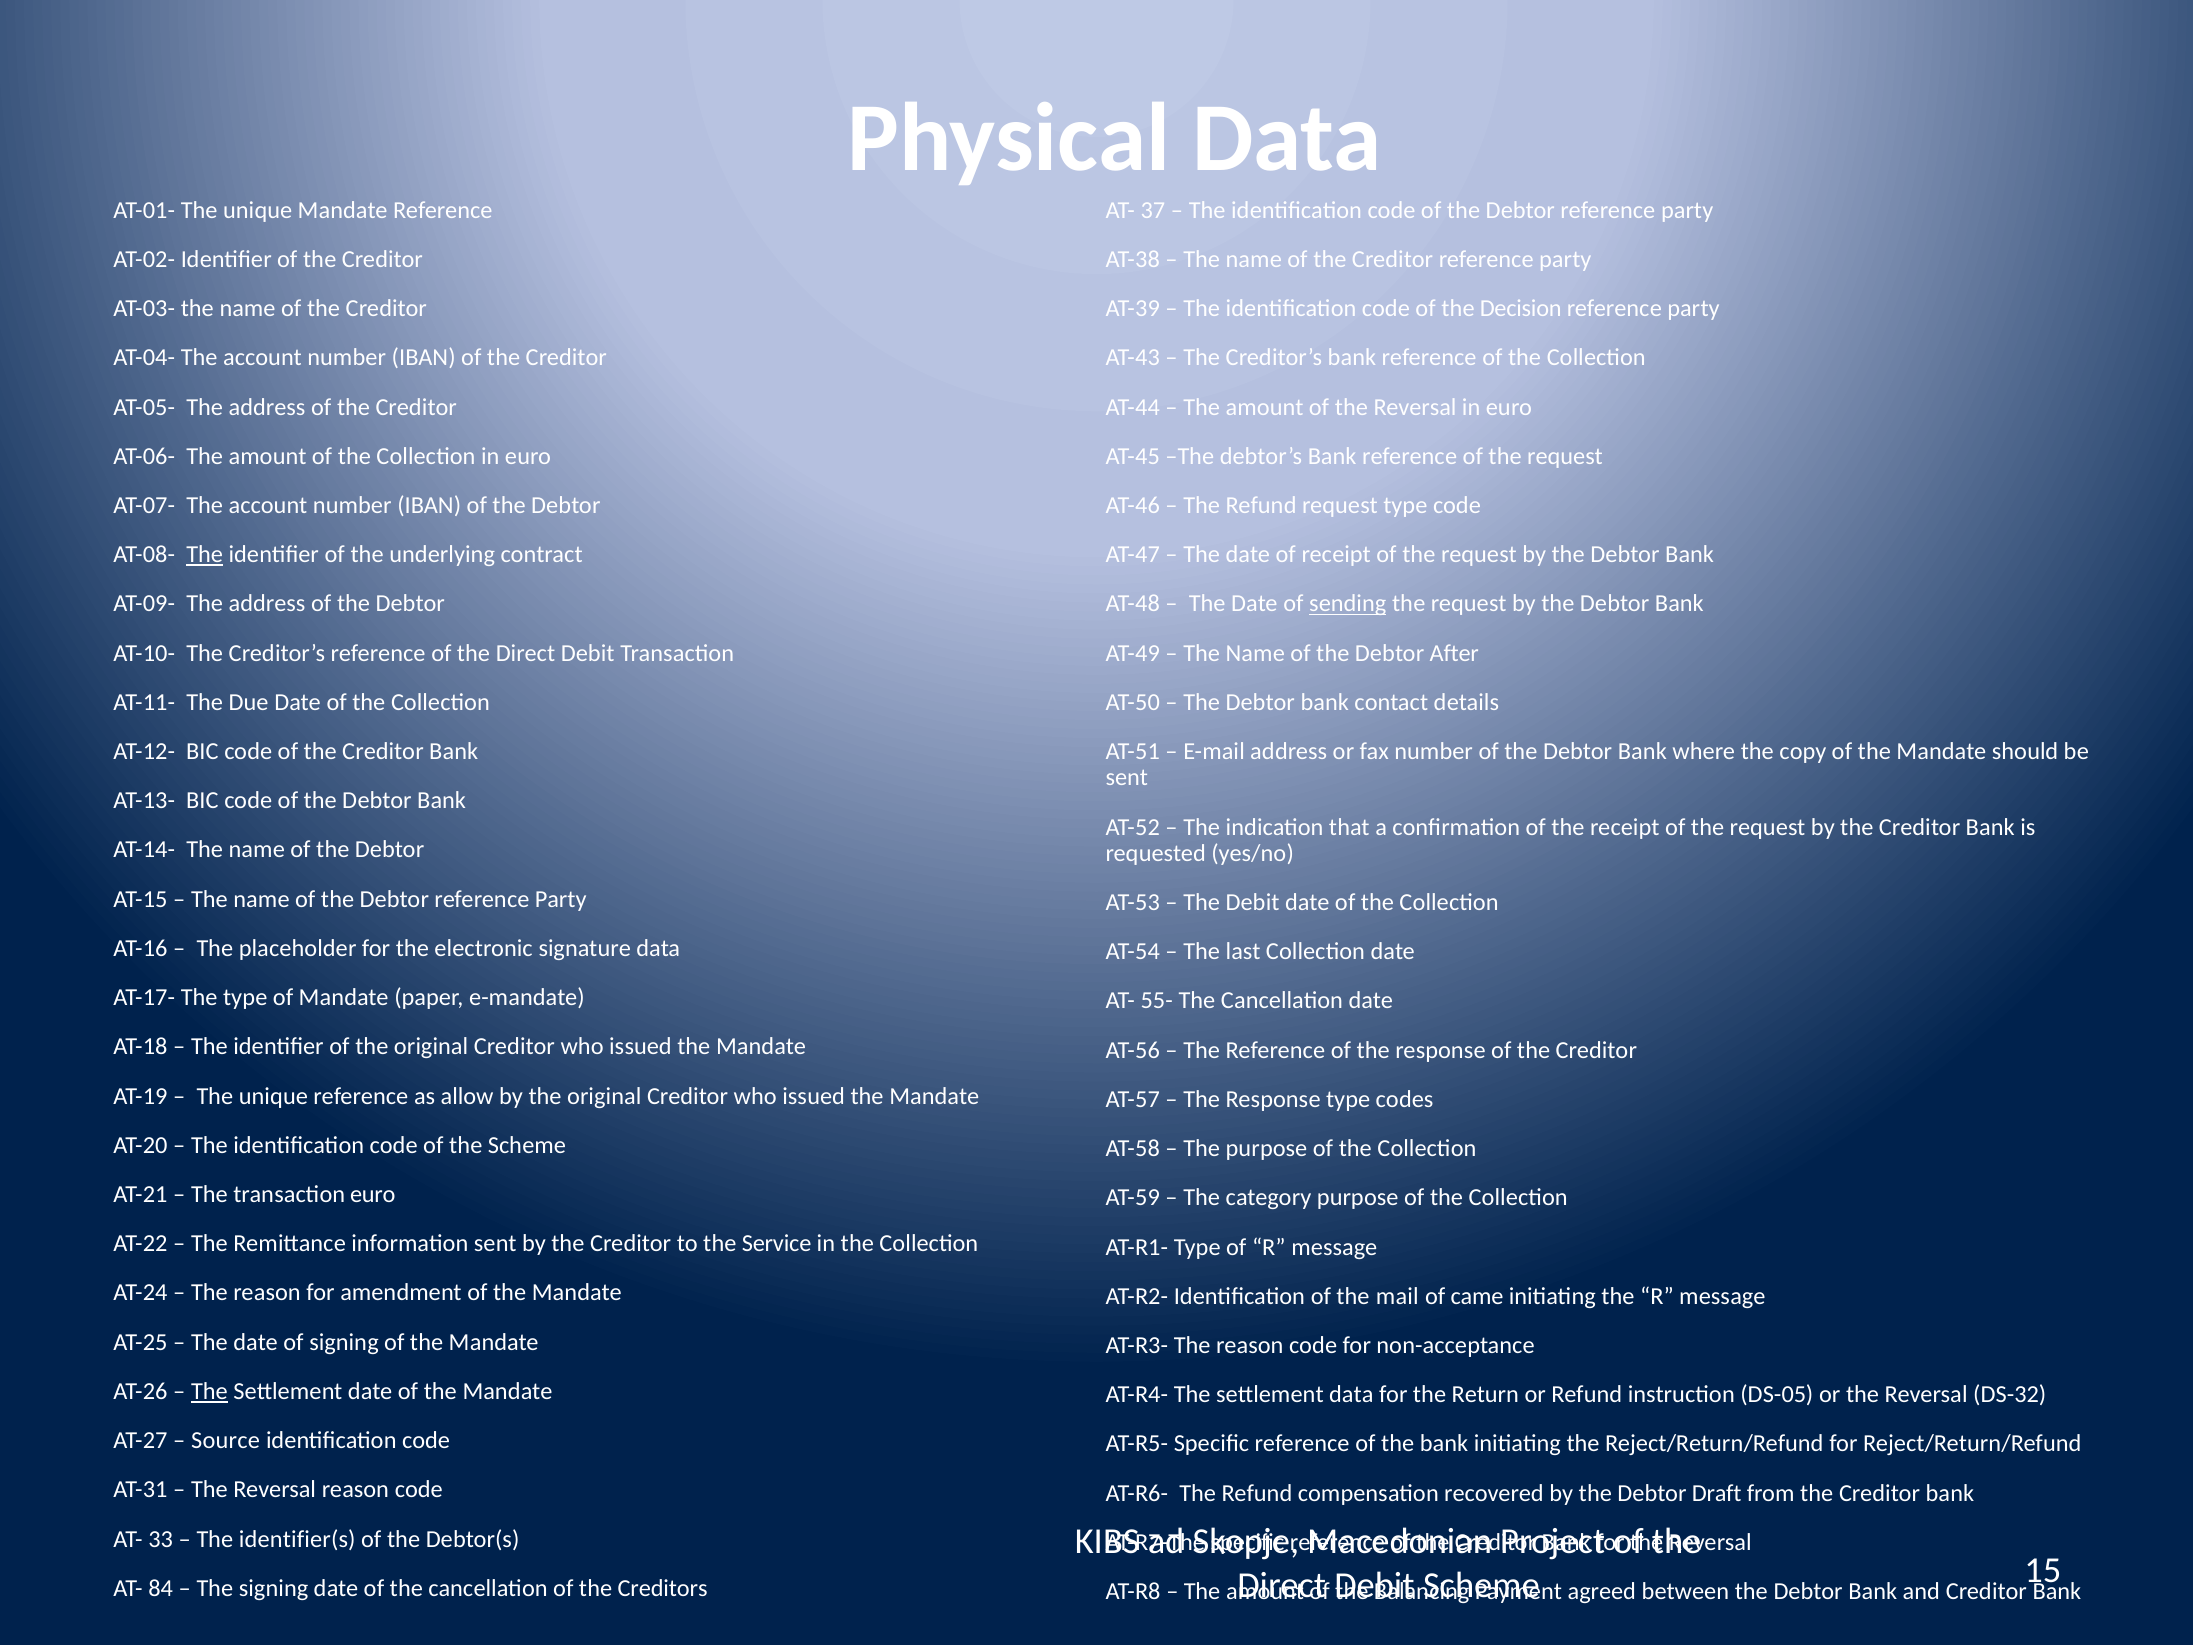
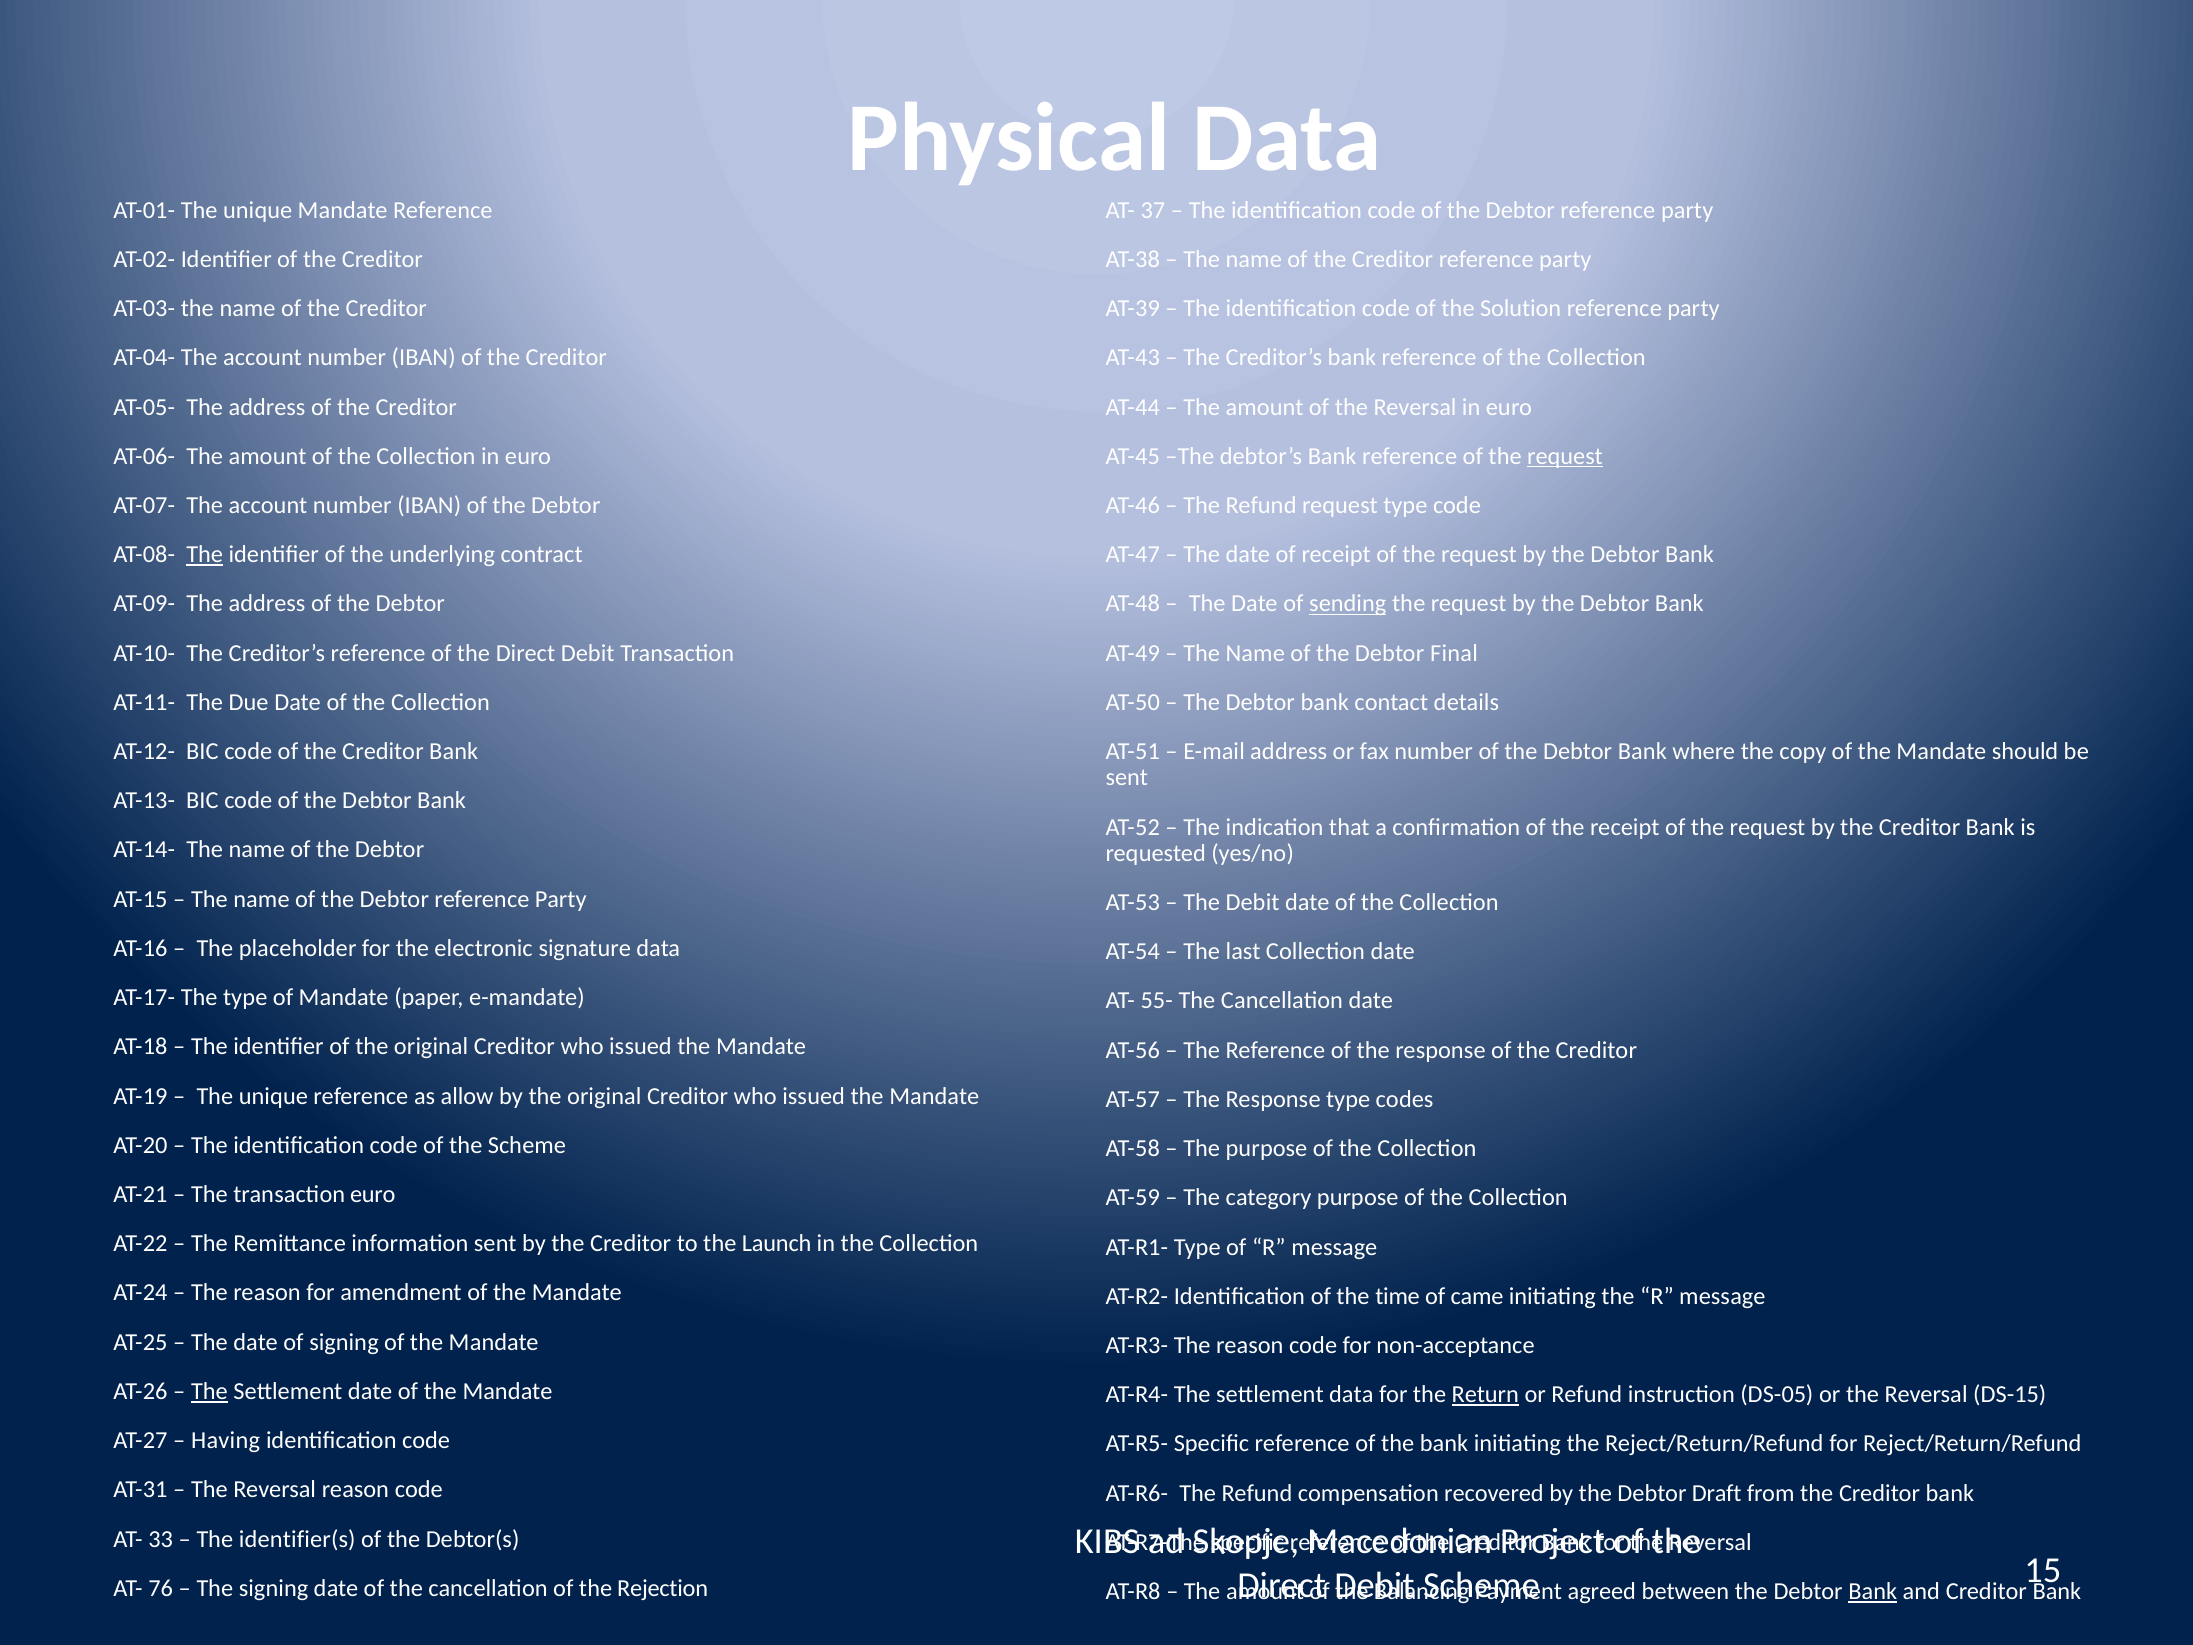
Decision: Decision -> Solution
request at (1565, 456) underline: none -> present
After: After -> Final
Service: Service -> Launch
mail: mail -> time
Return underline: none -> present
DS-32: DS-32 -> DS-15
Source: Source -> Having
84: 84 -> 76
Creditors: Creditors -> Rejection
Bank at (1873, 1591) underline: none -> present
